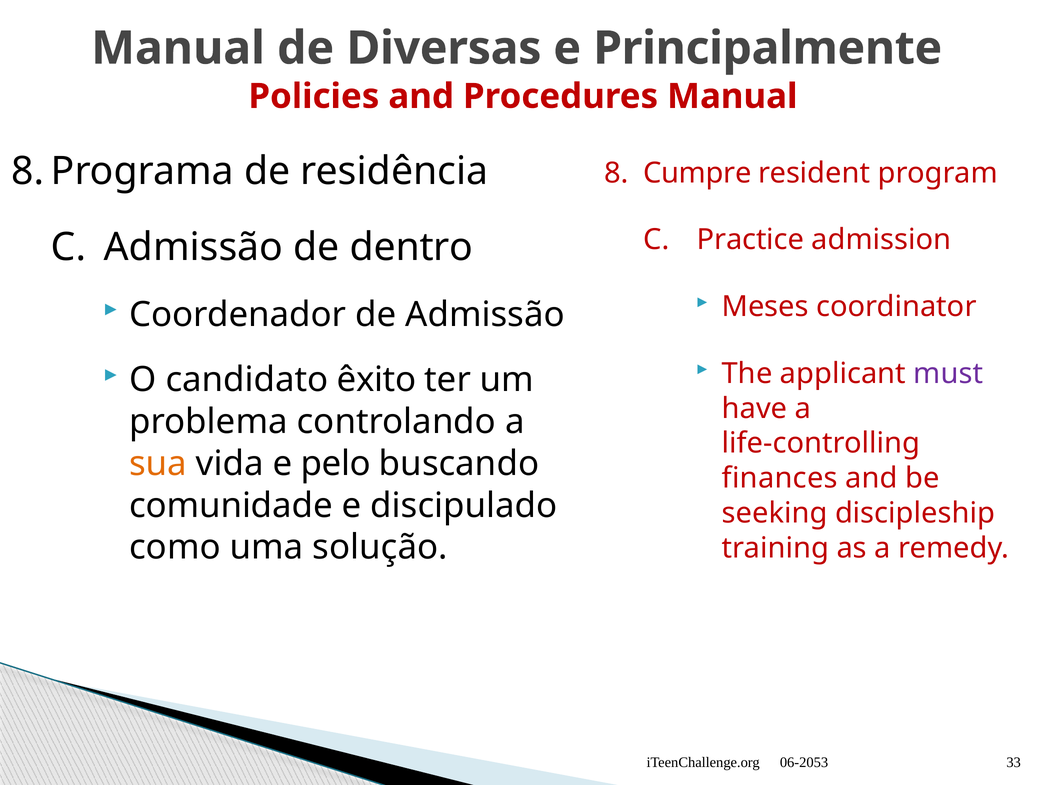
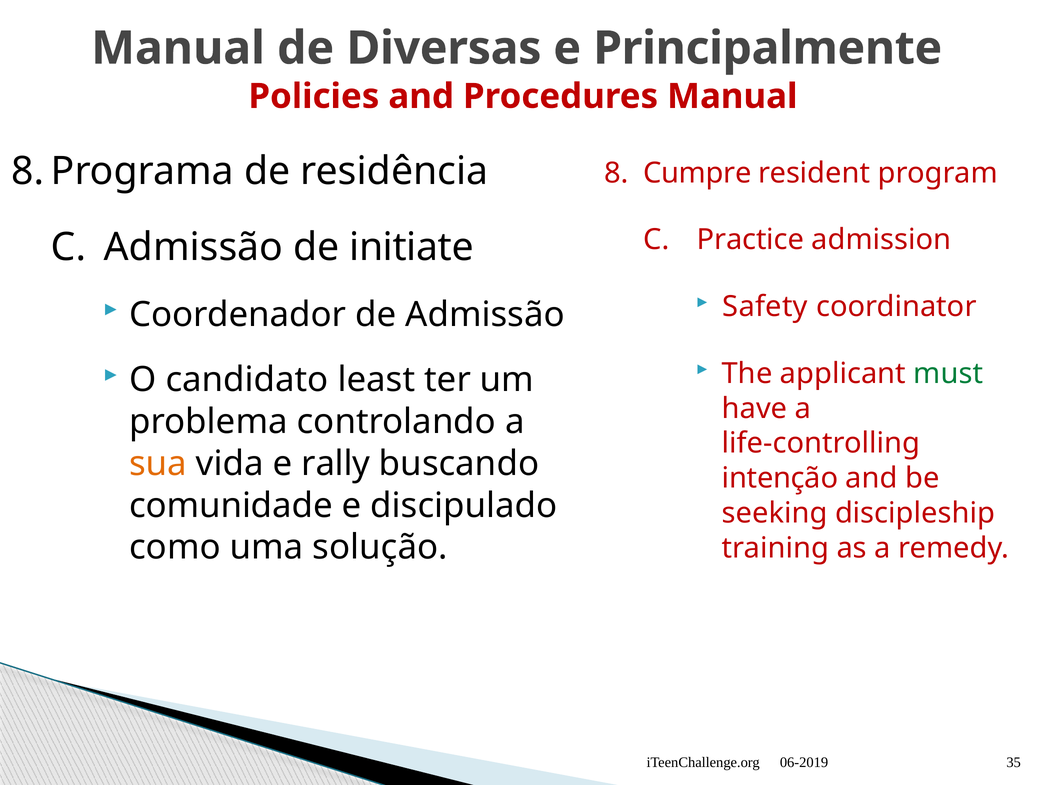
dentro: dentro -> initiate
Meses: Meses -> Safety
must colour: purple -> green
êxito: êxito -> least
pelo: pelo -> rally
finances: finances -> intenção
06-2053: 06-2053 -> 06-2019
33: 33 -> 35
